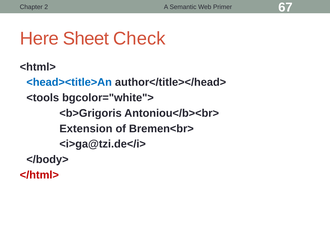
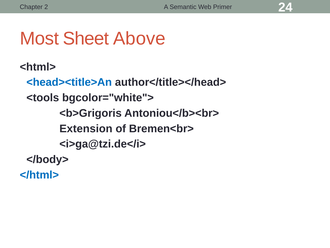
67: 67 -> 24
Here: Here -> Most
Check: Check -> Above
</html> colour: red -> blue
